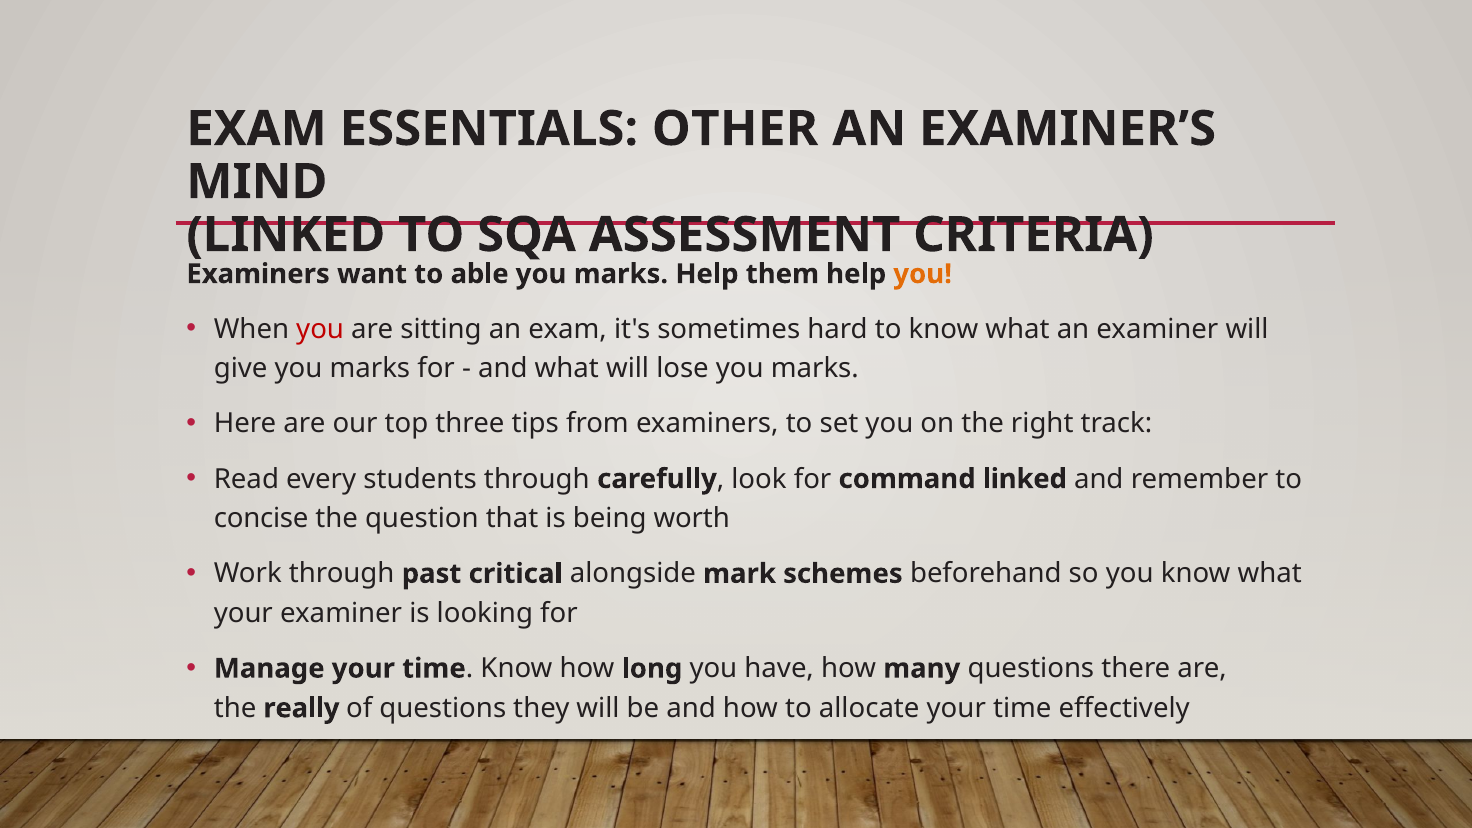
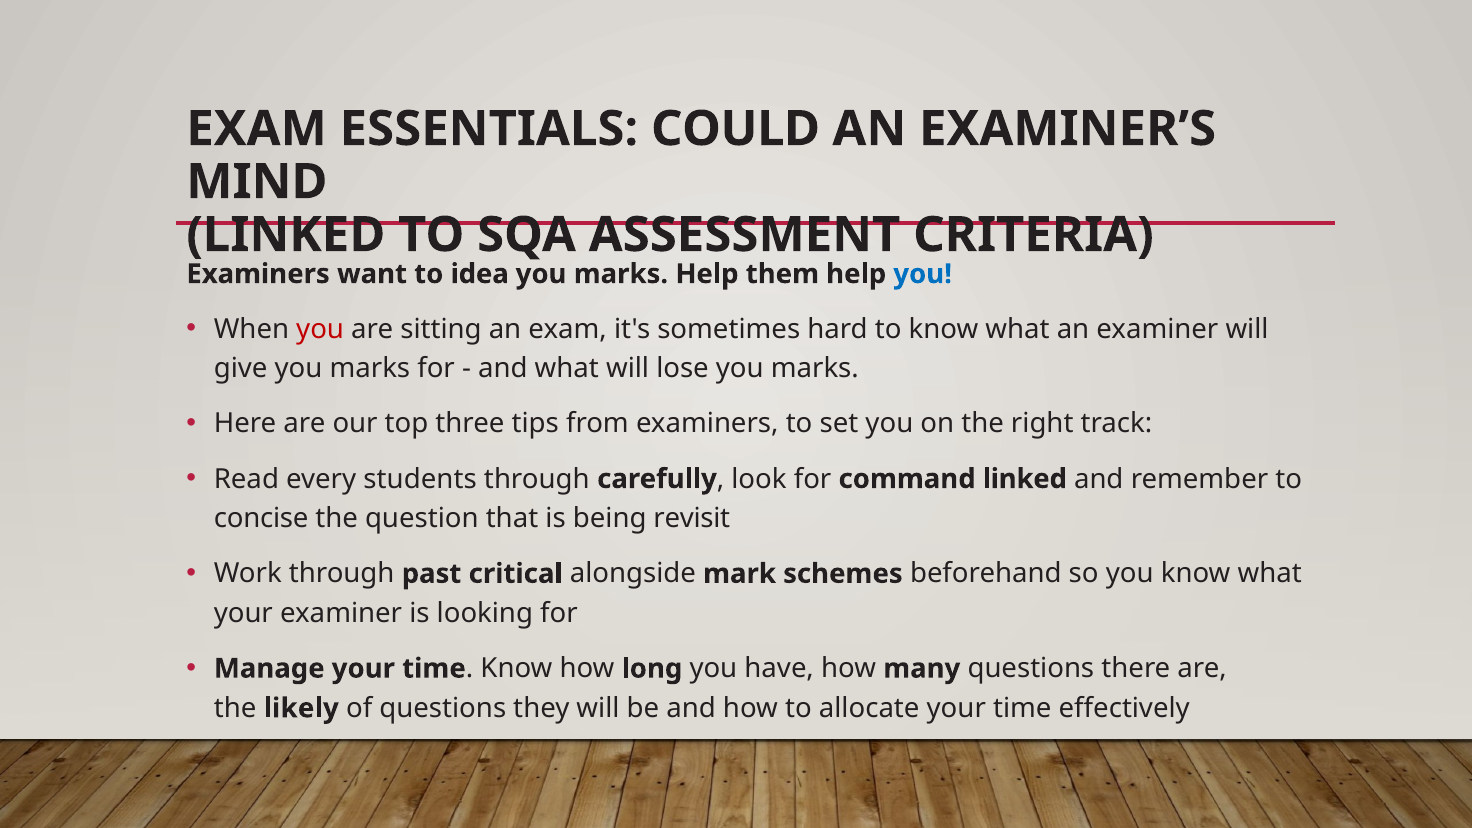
OTHER: OTHER -> COULD
able: able -> idea
you at (923, 274) colour: orange -> blue
worth: worth -> revisit
really: really -> likely
